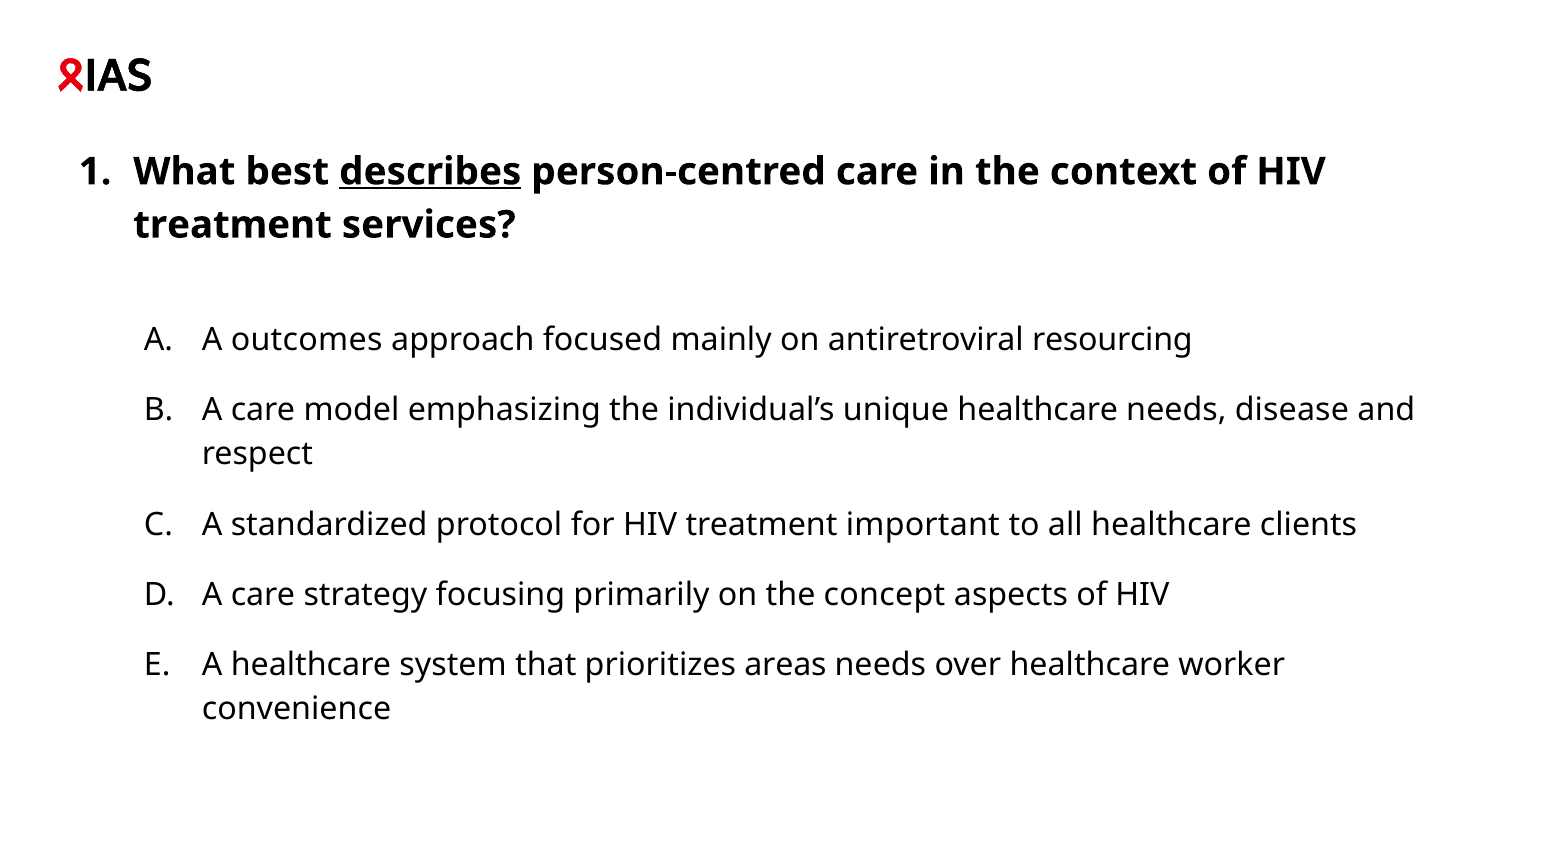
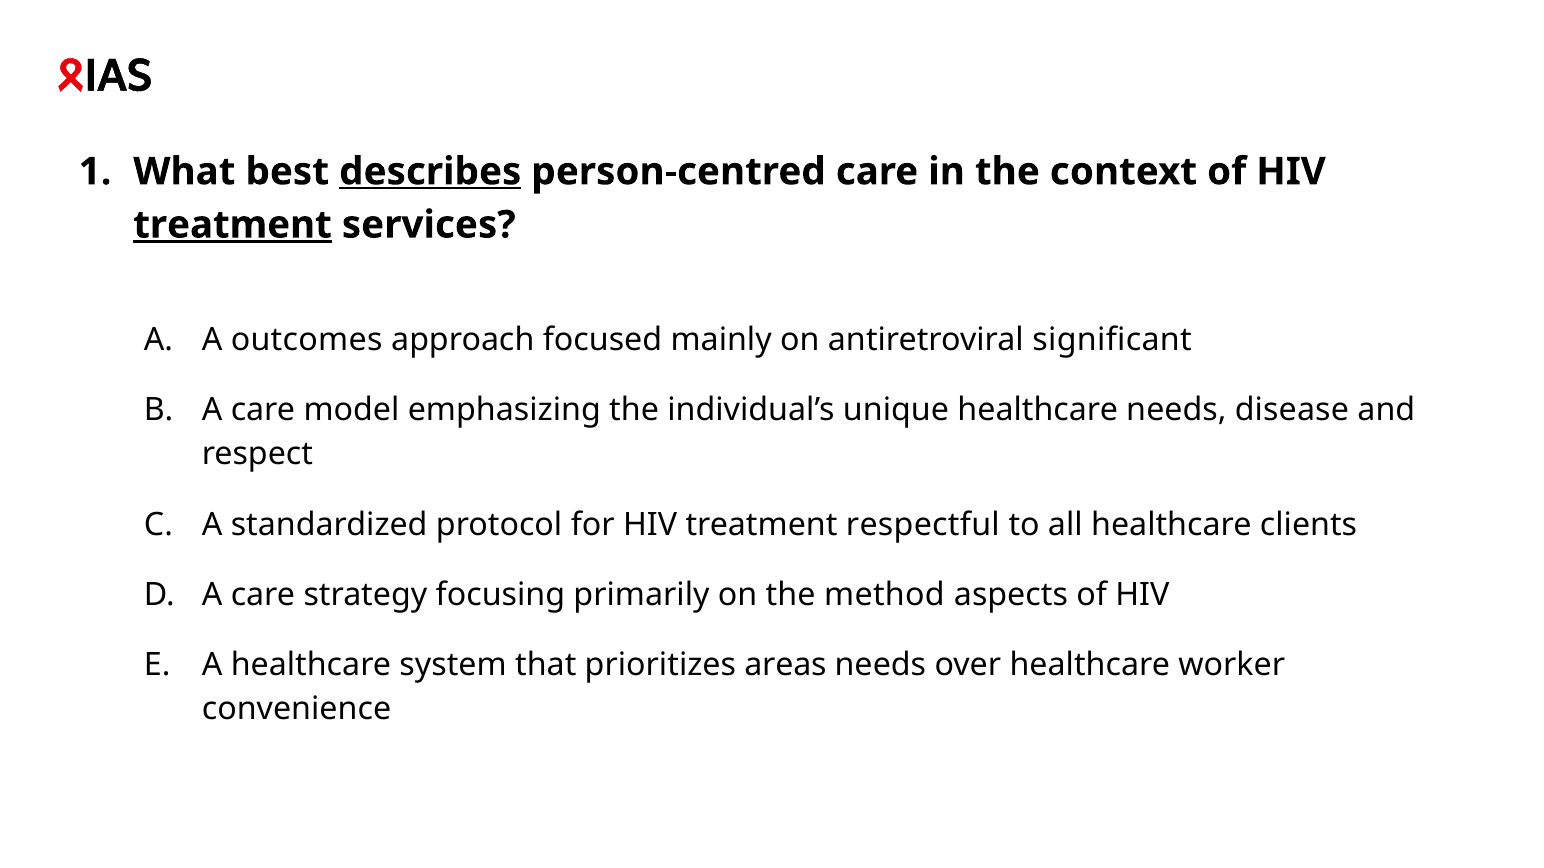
treatment at (233, 225) underline: none -> present
resourcing: resourcing -> significant
important: important -> respectful
concept: concept -> method
